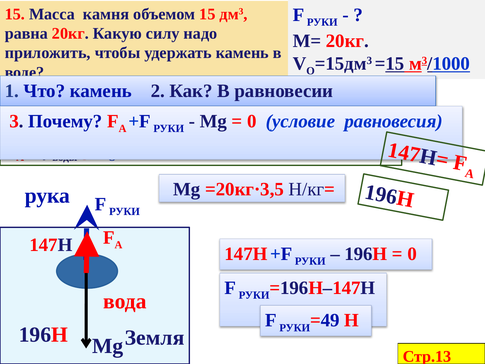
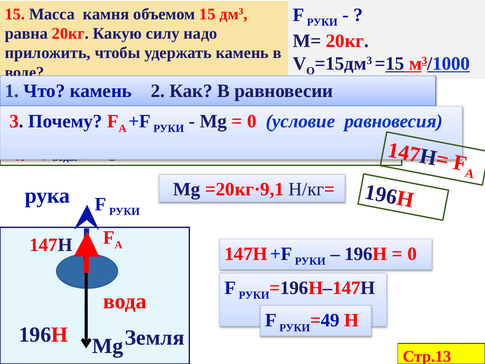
=20кг·3,5: =20кг·3,5 -> =20кг·9,1
